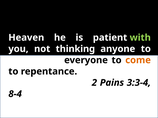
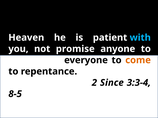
with colour: light green -> light blue
thinking: thinking -> promise
Pains: Pains -> Since
8-4: 8-4 -> 8-5
